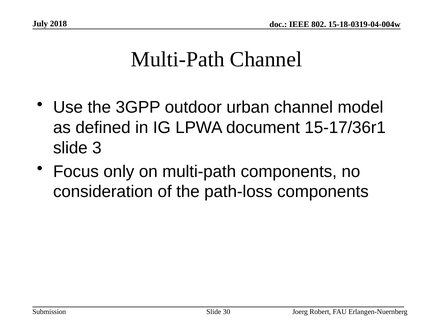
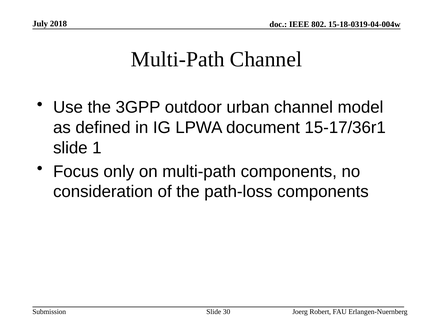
3: 3 -> 1
